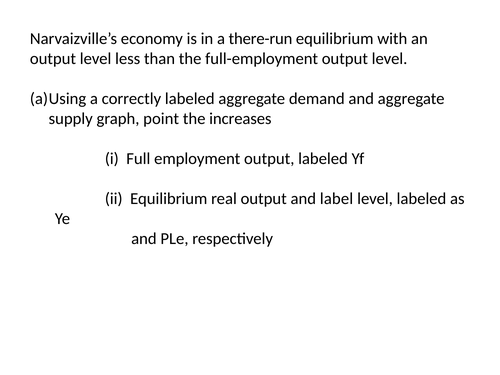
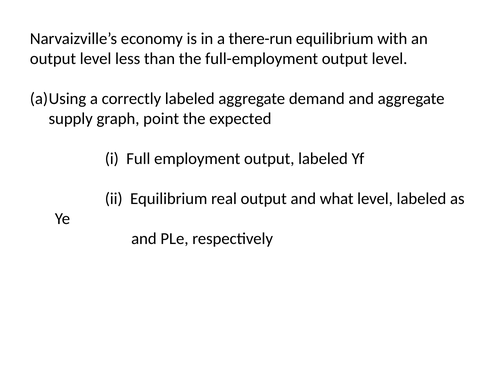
increases: increases -> expected
label: label -> what
